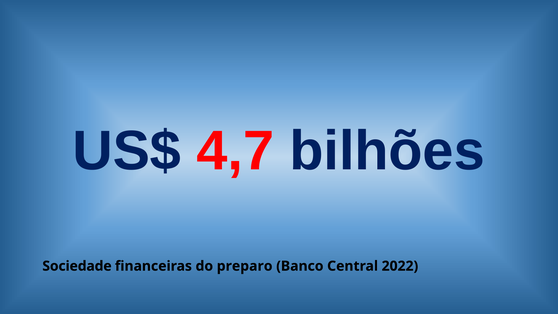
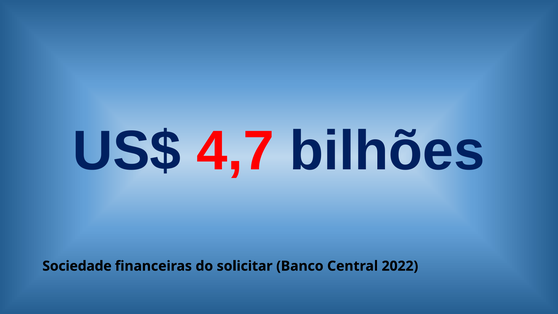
preparo: preparo -> solicitar
